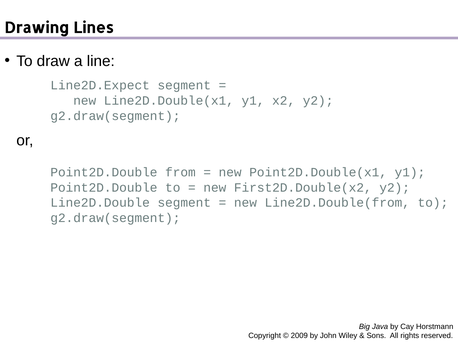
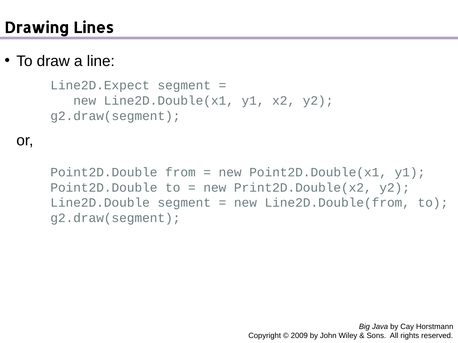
First2D.Double(x2: First2D.Double(x2 -> Print2D.Double(x2
